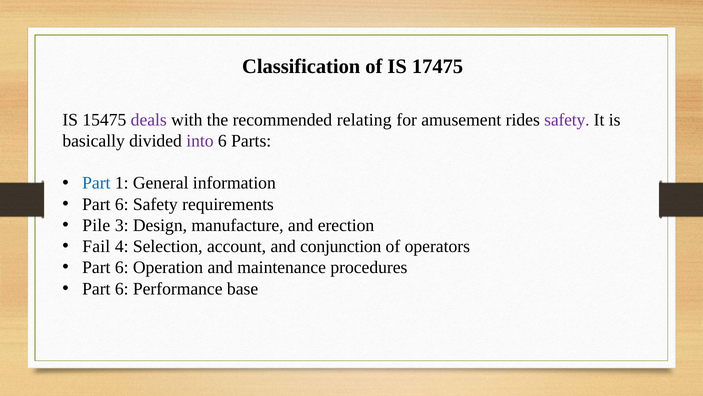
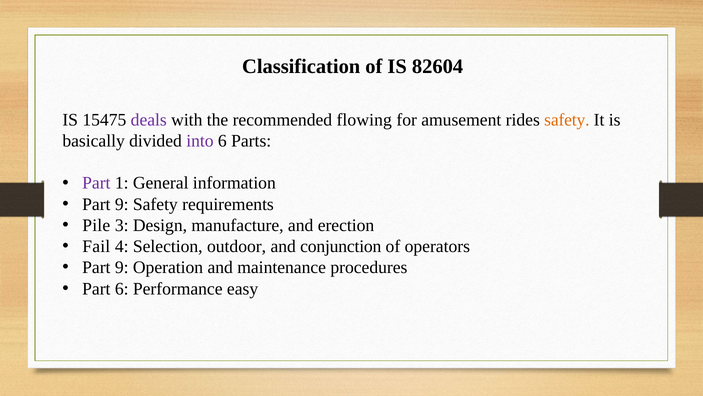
17475: 17475 -> 82604
relating: relating -> flowing
safety at (567, 120) colour: purple -> orange
Part at (96, 183) colour: blue -> purple
6 at (122, 204): 6 -> 9
account: account -> outdoor
6 at (122, 267): 6 -> 9
base: base -> easy
